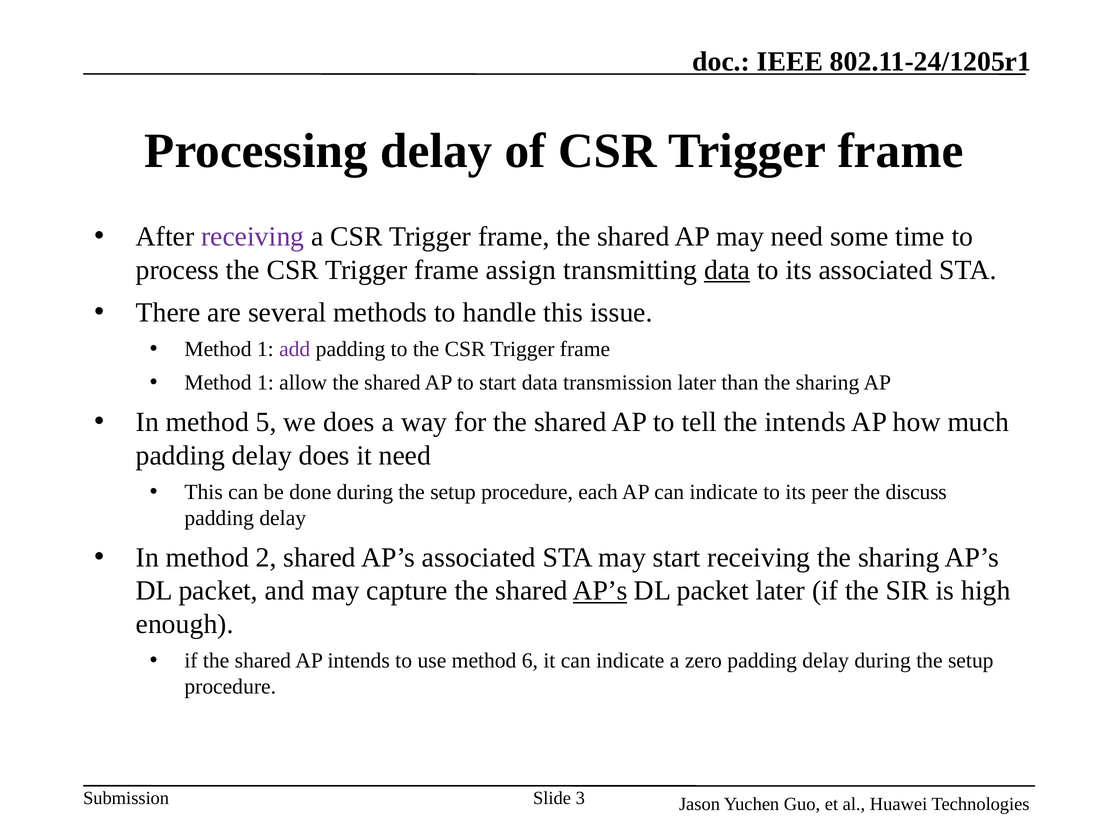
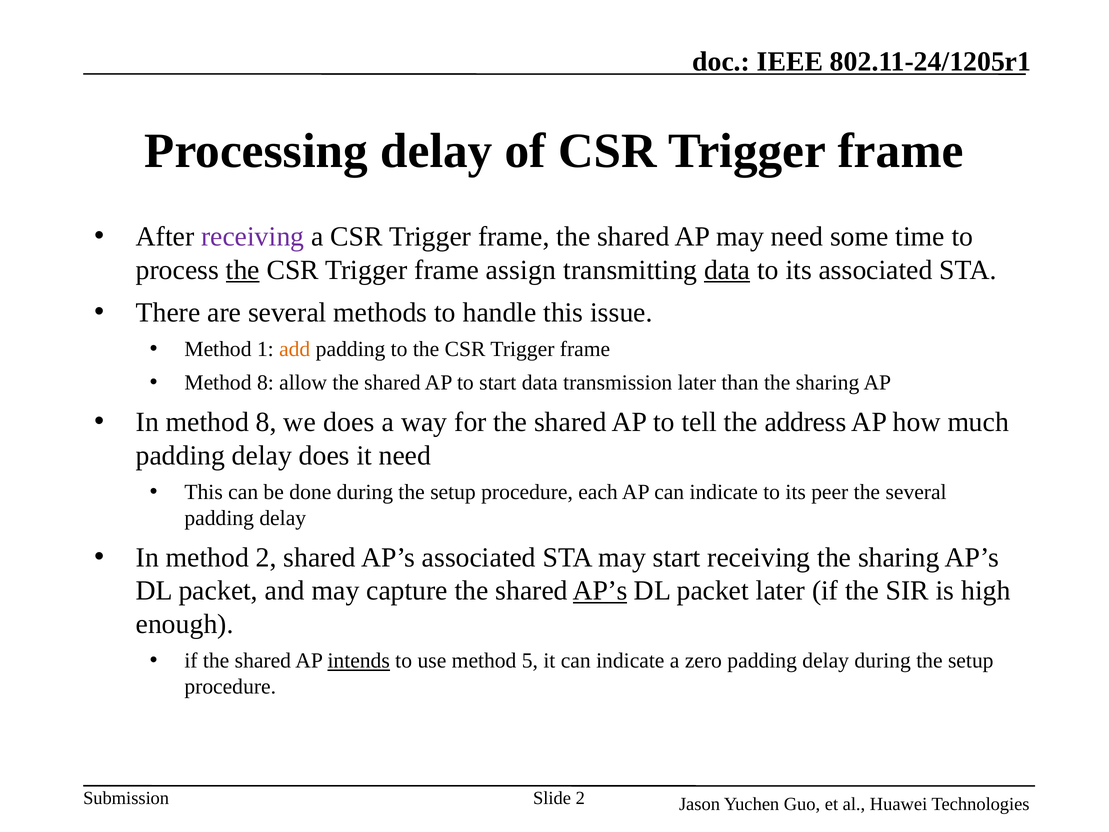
the at (243, 270) underline: none -> present
add colour: purple -> orange
1 at (265, 383): 1 -> 8
In method 5: 5 -> 8
the intends: intends -> address
the discuss: discuss -> several
intends at (359, 661) underline: none -> present
6: 6 -> 5
Slide 3: 3 -> 2
